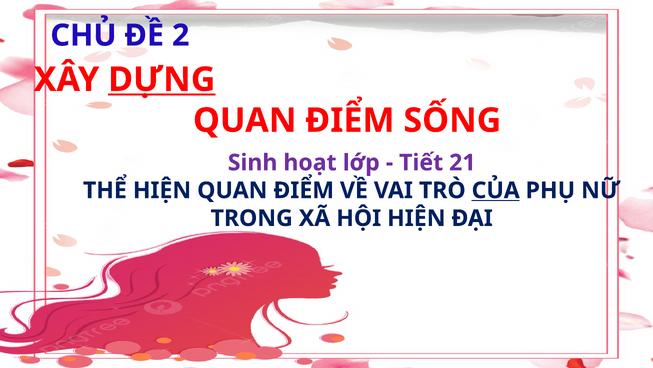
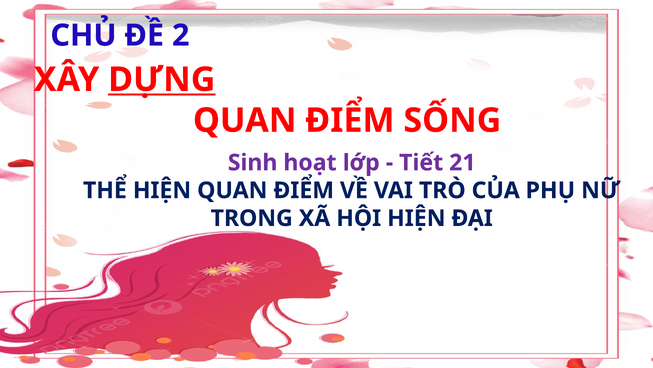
CỦA underline: present -> none
